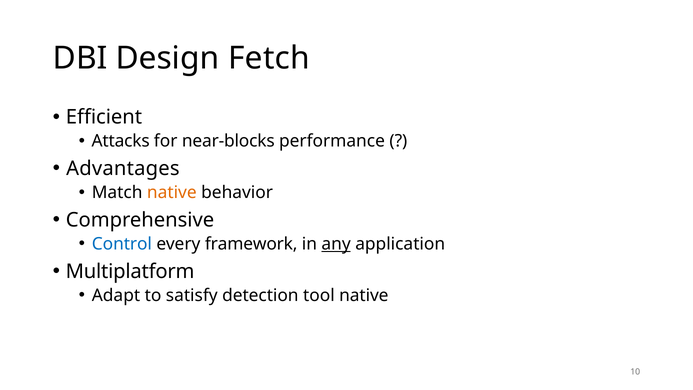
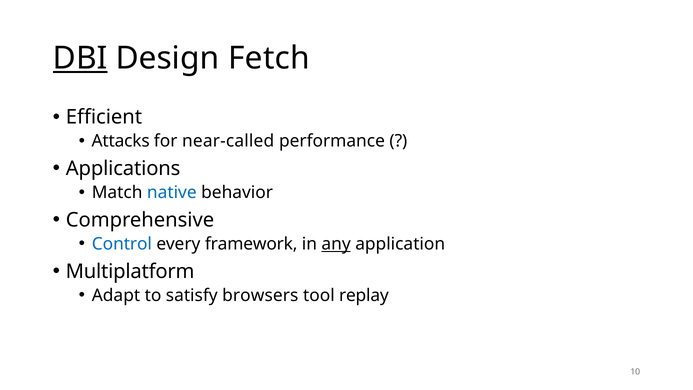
DBI underline: none -> present
near-blocks: near-blocks -> near-called
Advantages: Advantages -> Applications
native at (172, 192) colour: orange -> blue
detection: detection -> browsers
tool native: native -> replay
